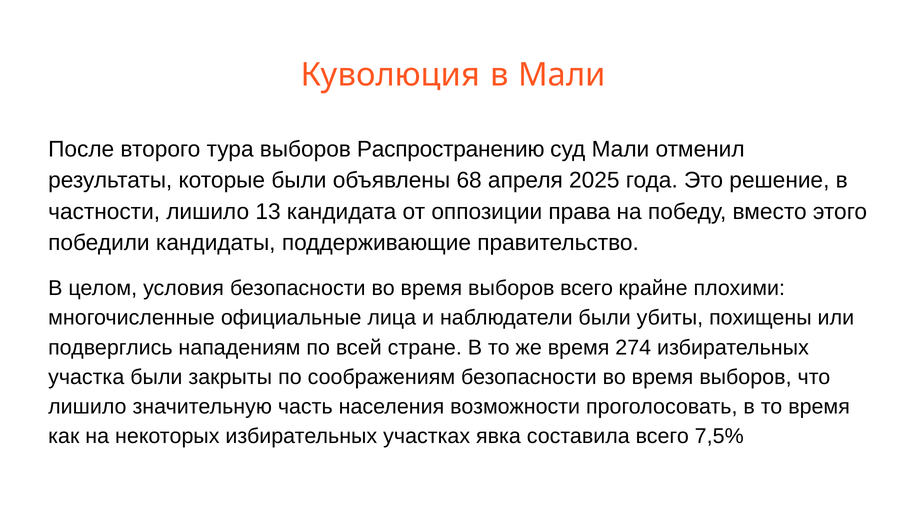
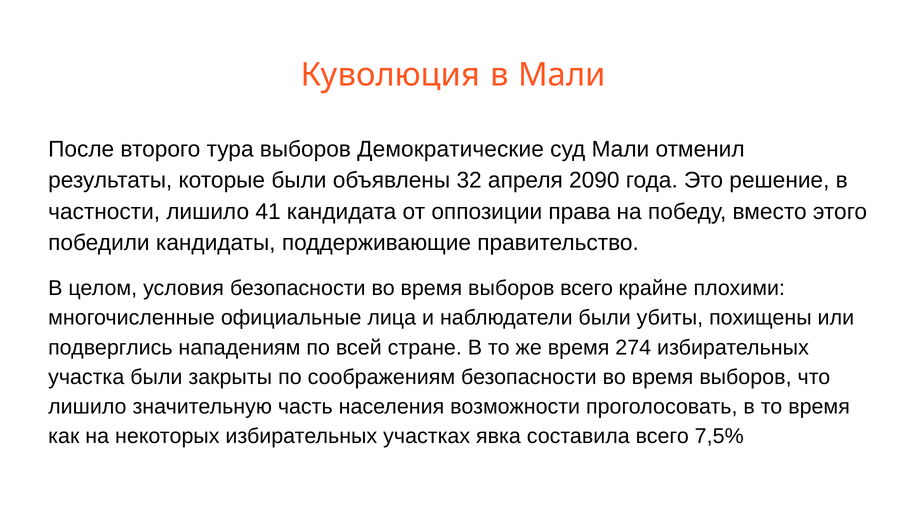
Распространению: Распространению -> Демократические
68: 68 -> 32
2025: 2025 -> 2090
13: 13 -> 41
